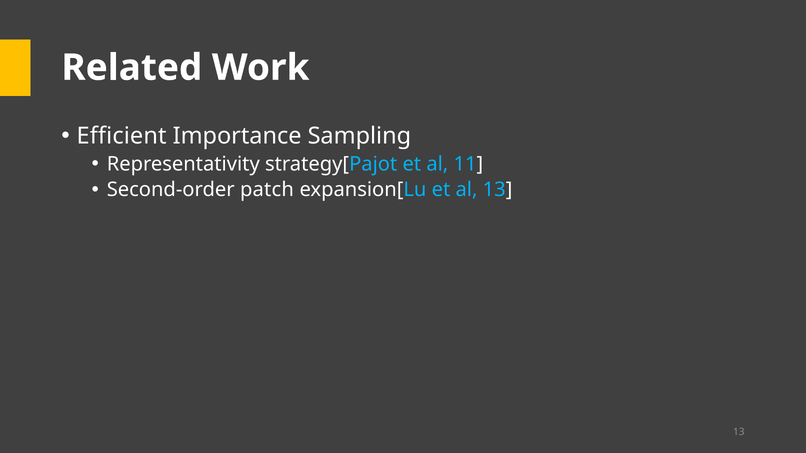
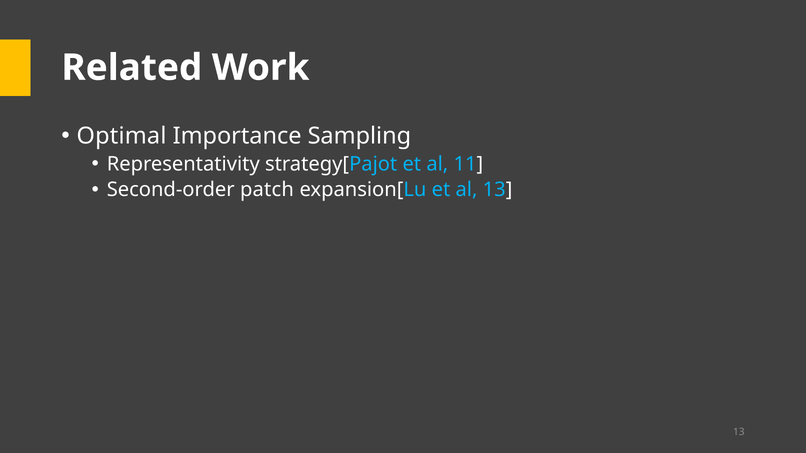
Efficient: Efficient -> Optimal
